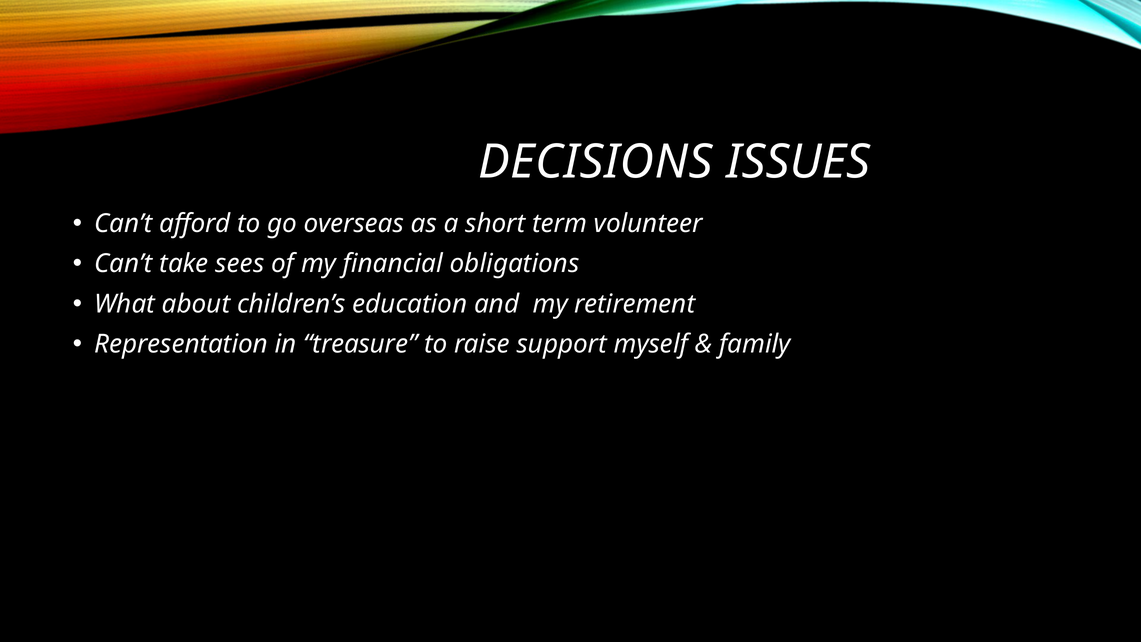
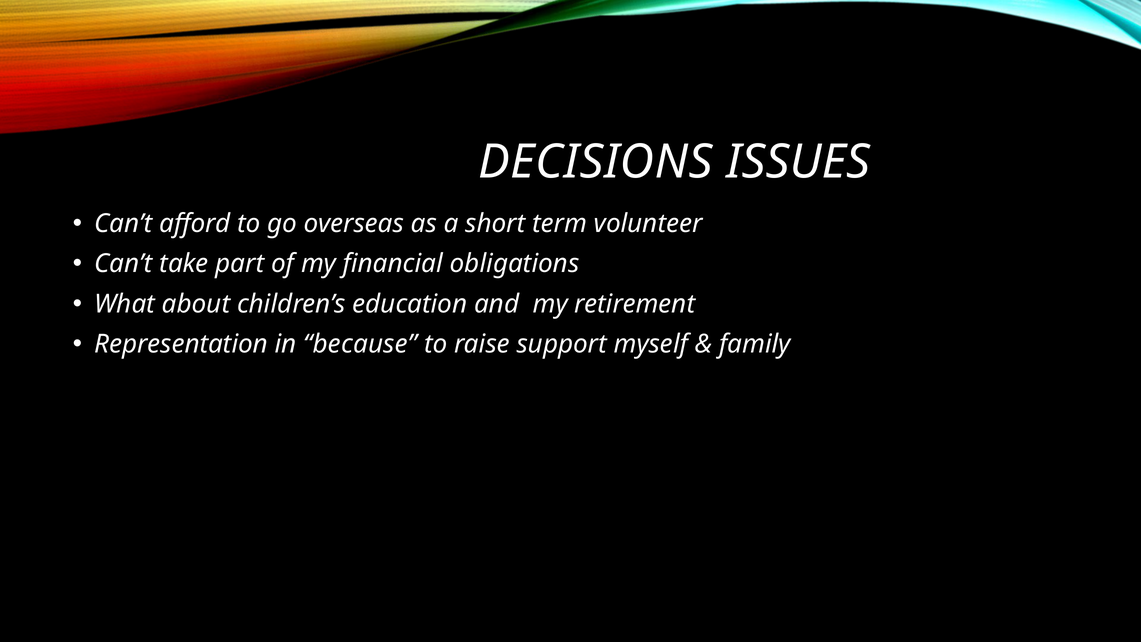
sees: sees -> part
treasure: treasure -> because
